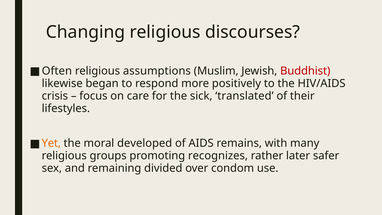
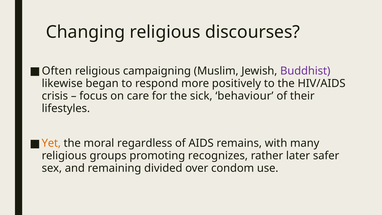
assumptions: assumptions -> campaigning
Buddhist colour: red -> purple
translated: translated -> behaviour
developed: developed -> regardless
